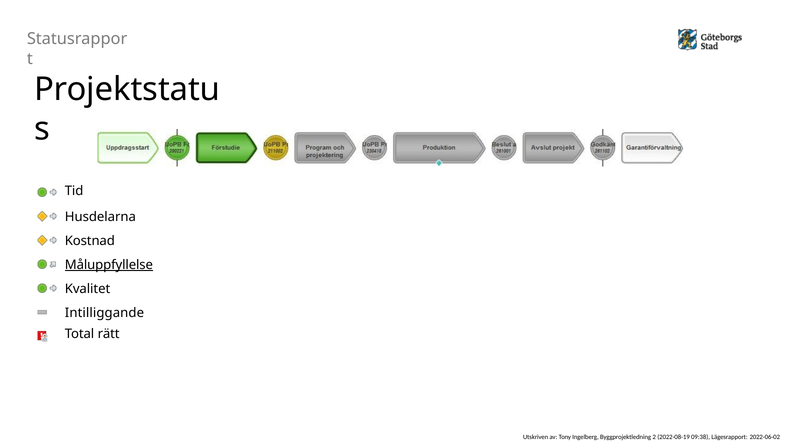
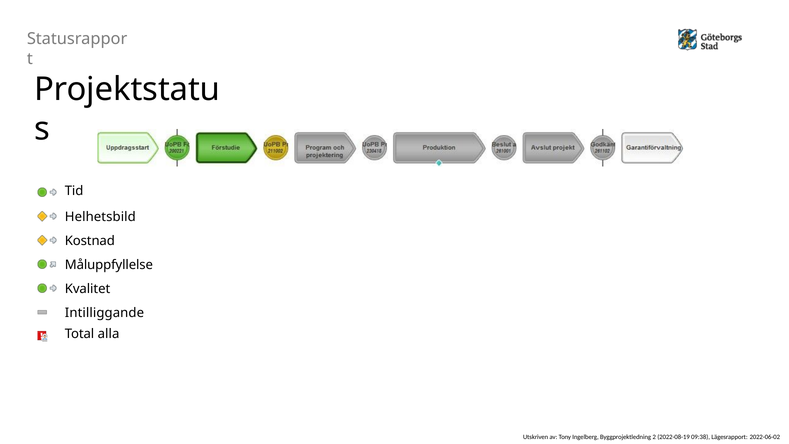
Husdelarna: Husdelarna -> Helhetsbild
Måluppfyllelse underline: present -> none
rätt: rätt -> alla
